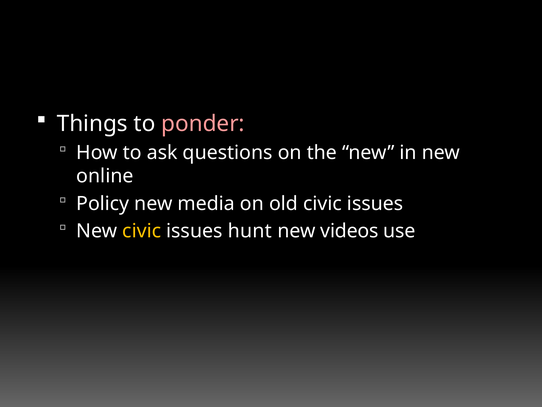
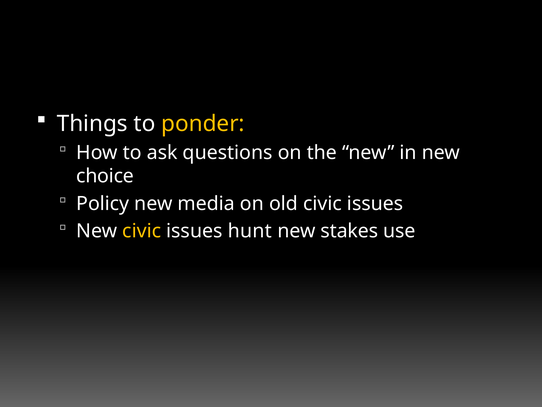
ponder colour: pink -> yellow
online: online -> choice
videos: videos -> stakes
